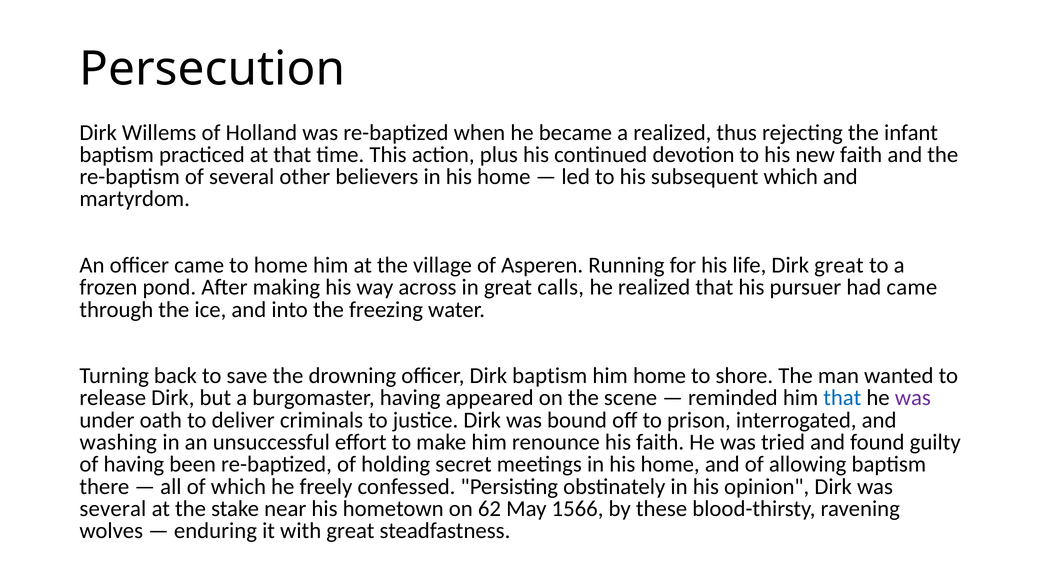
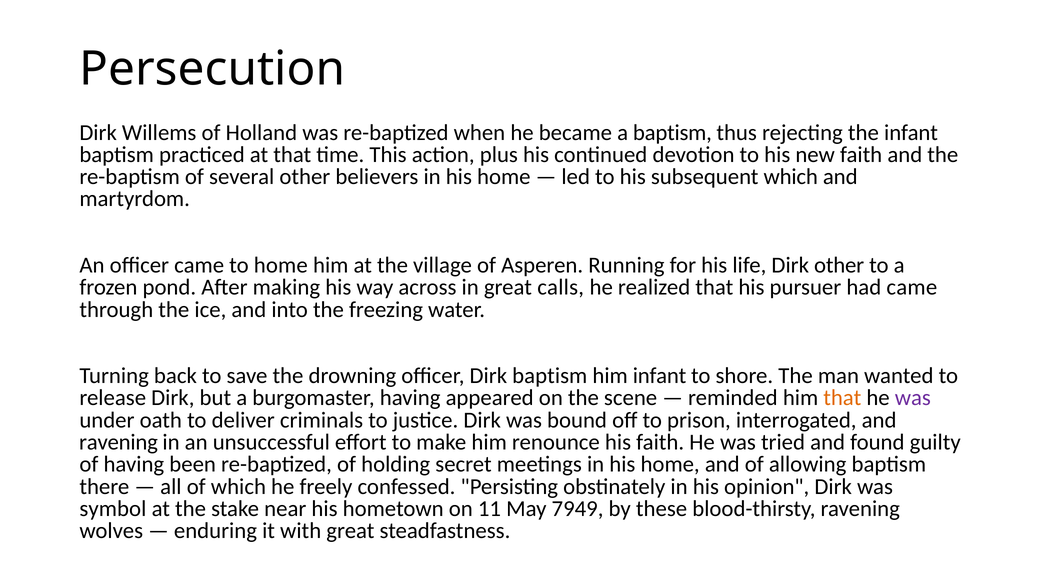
a realized: realized -> baptism
Dirk great: great -> other
him home: home -> infant
that at (842, 398) colour: blue -> orange
washing at (118, 442): washing -> ravening
several at (113, 509): several -> symbol
62: 62 -> 11
1566: 1566 -> 7949
